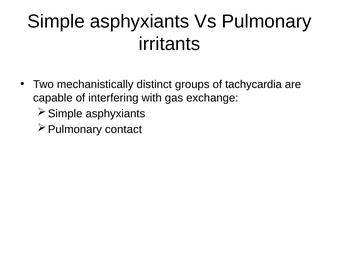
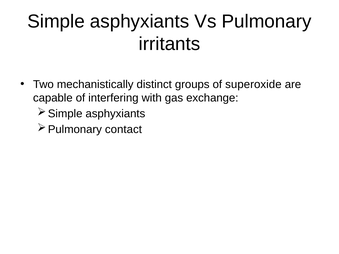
tachycardia: tachycardia -> superoxide
